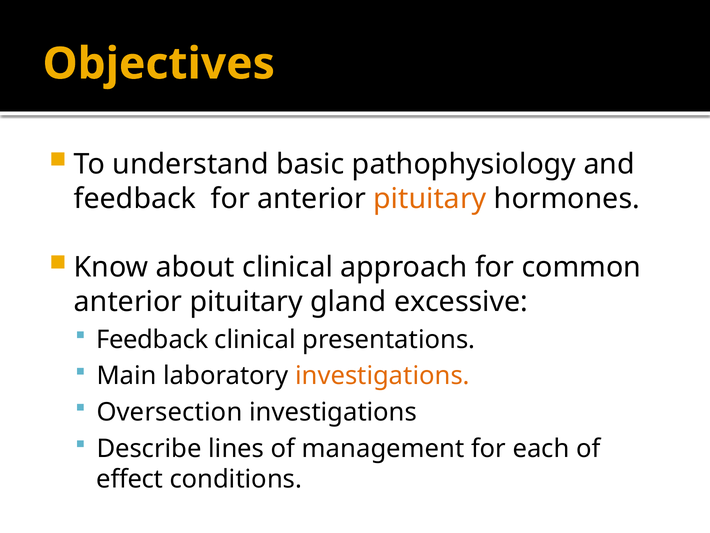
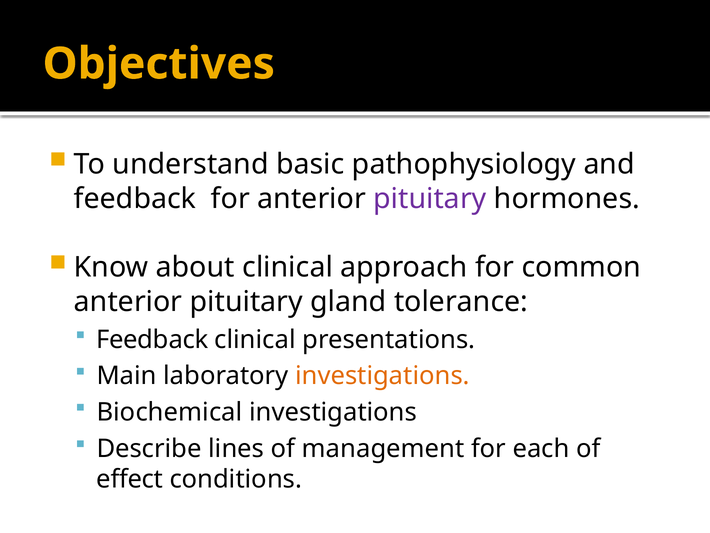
pituitary at (430, 198) colour: orange -> purple
excessive: excessive -> tolerance
Oversection: Oversection -> Biochemical
